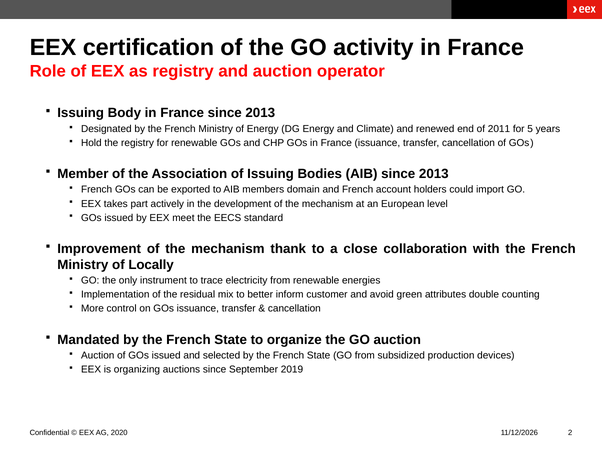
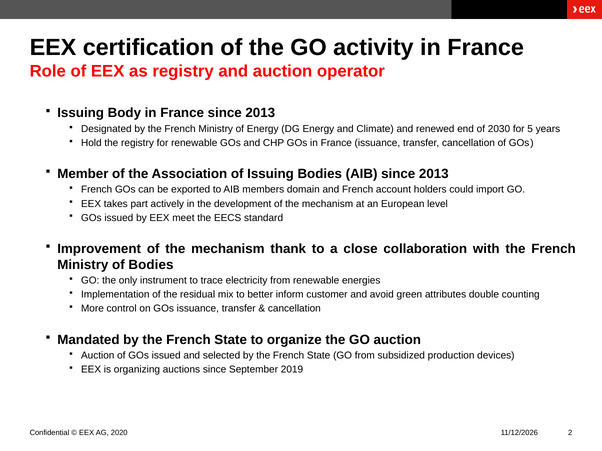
2011: 2011 -> 2030
of Locally: Locally -> Bodies
